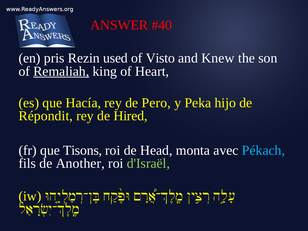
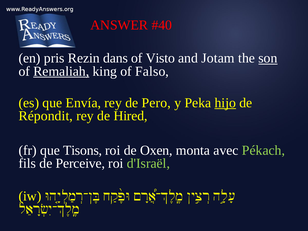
used: used -> dans
Knew: Knew -> Jotam
son underline: none -> present
Heart: Heart -> Falso
Hacía: Hacía -> Envía
hijo underline: none -> present
Head: Head -> Oxen
Pékach colour: light blue -> light green
Another: Another -> Perceive
